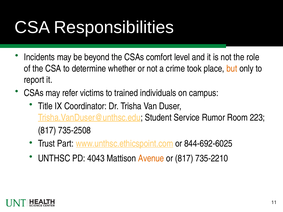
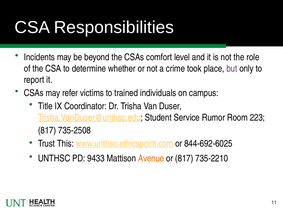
but colour: orange -> purple
Part: Part -> This
4043: 4043 -> 9433
